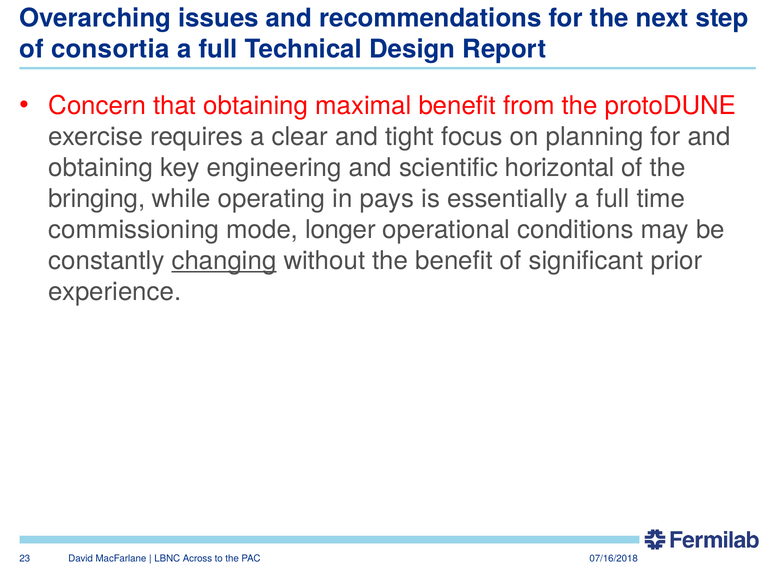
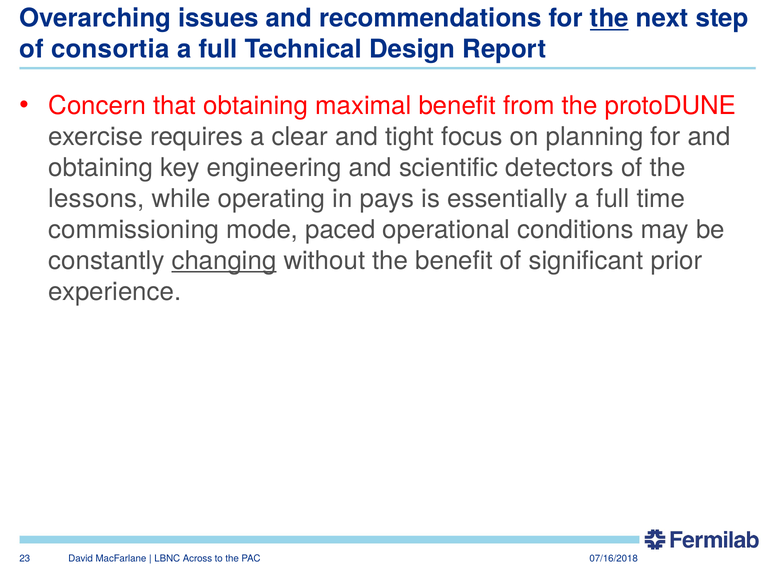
the at (609, 18) underline: none -> present
horizontal: horizontal -> detectors
bringing: bringing -> lessons
longer: longer -> paced
